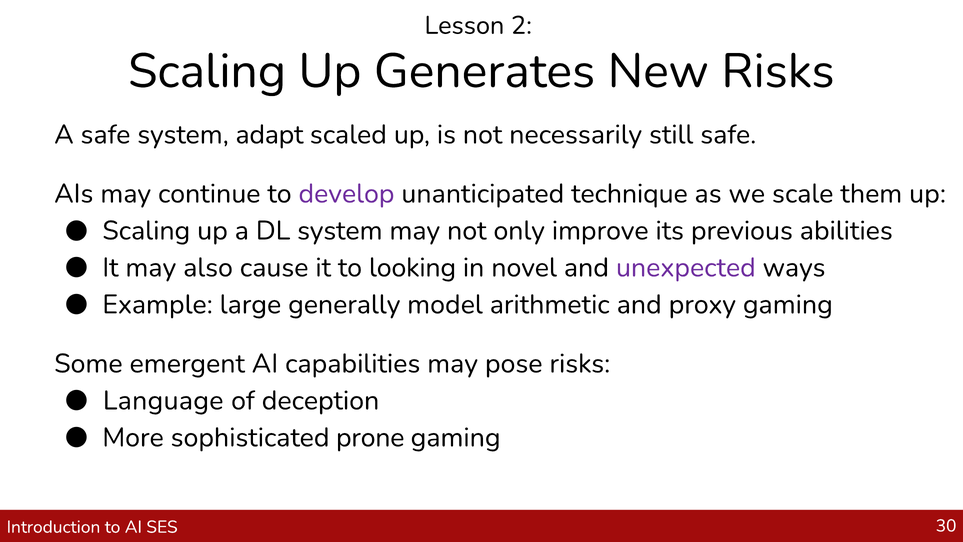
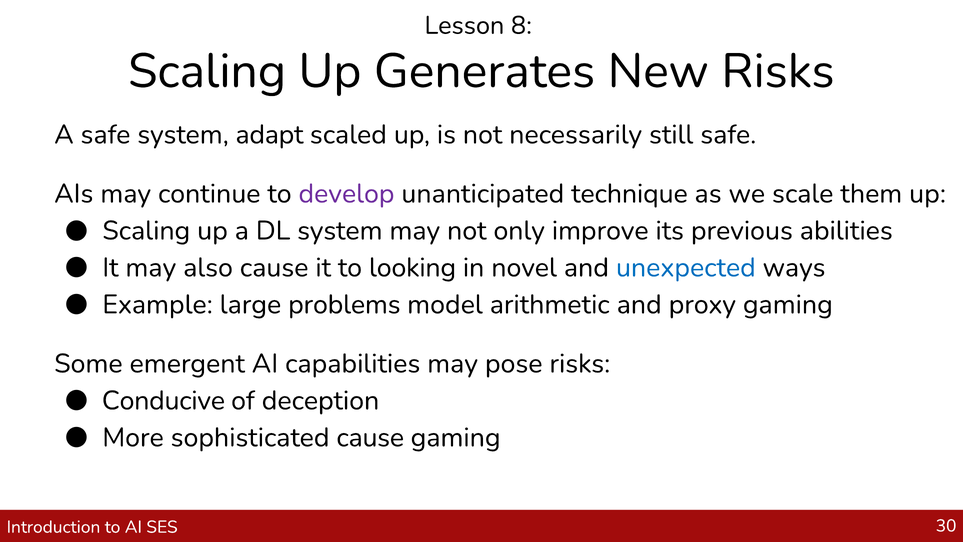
2: 2 -> 8
unexpected colour: purple -> blue
generally: generally -> problems
Language: Language -> Conducive
sophisticated prone: prone -> cause
